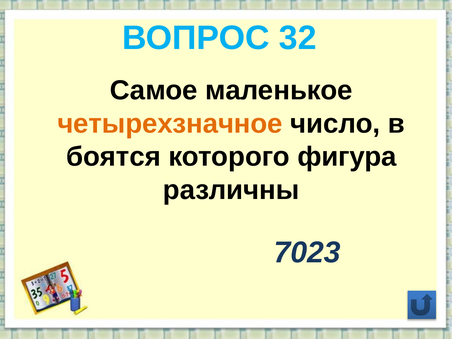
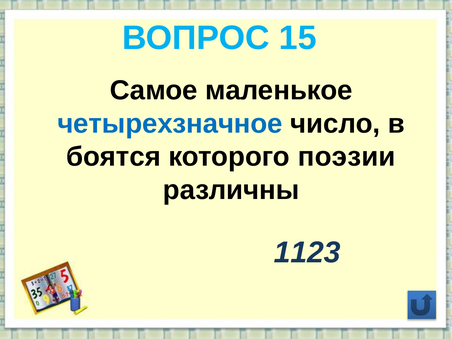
32: 32 -> 15
четырехзначное colour: orange -> blue
фигура: фигура -> поэзии
7023: 7023 -> 1123
